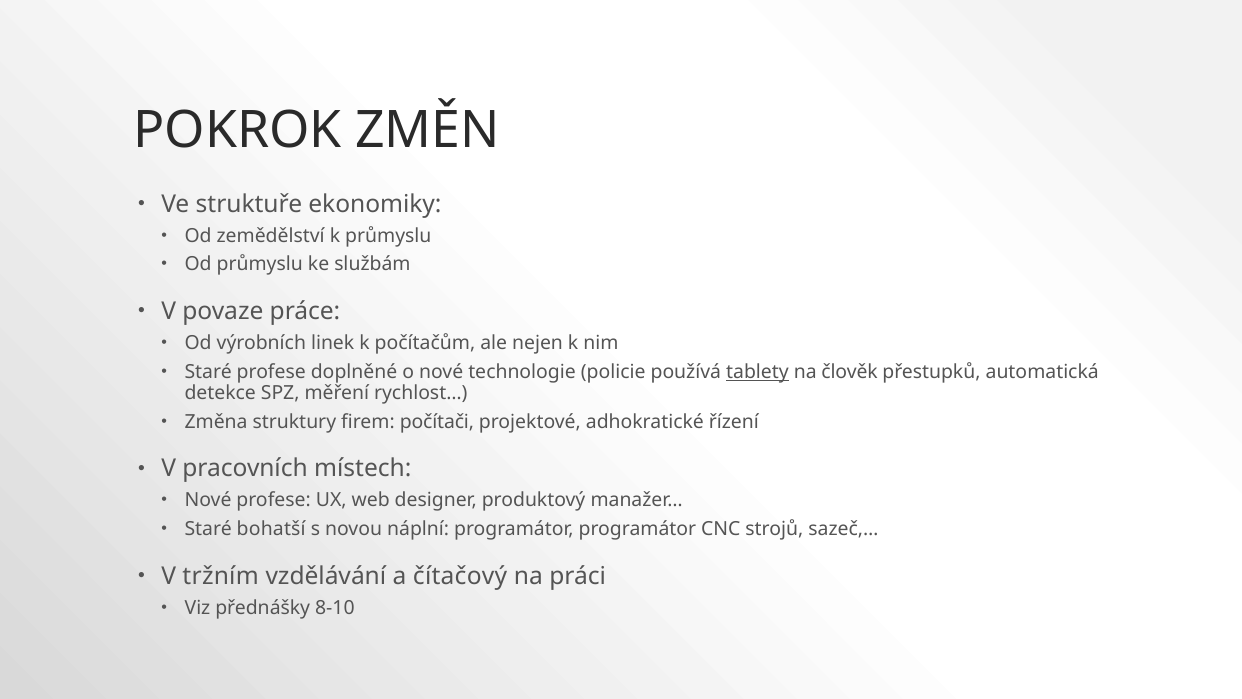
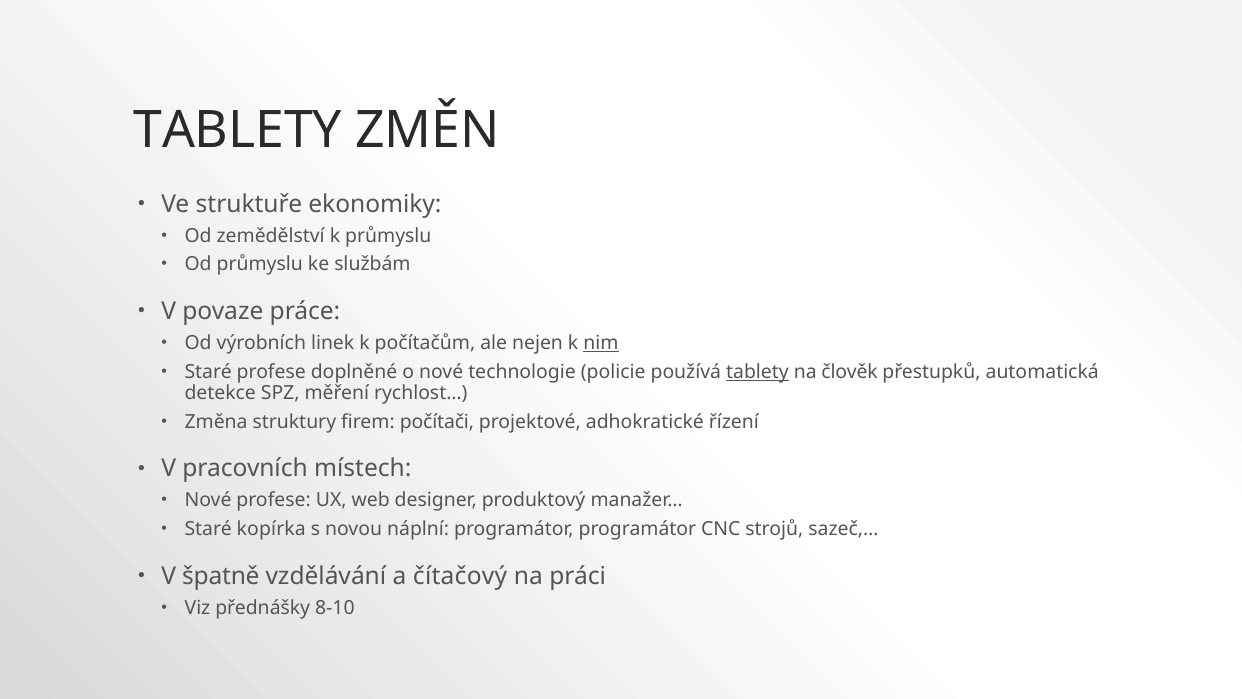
POKROK at (238, 130): POKROK -> TABLETY
nim underline: none -> present
bohatší: bohatší -> kopírka
tržním: tržním -> špatně
